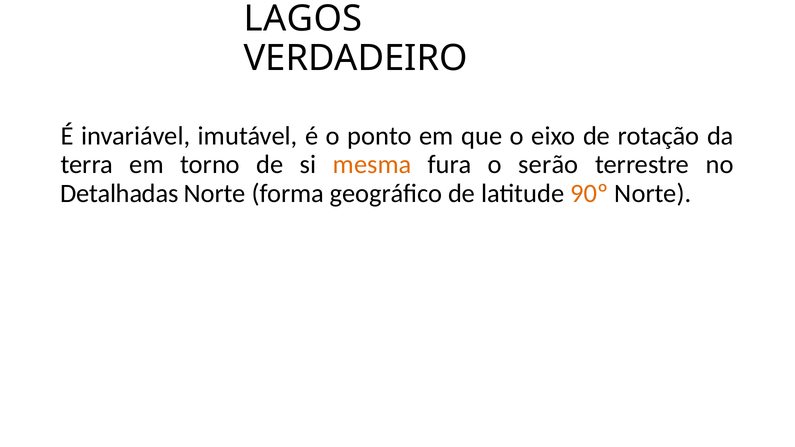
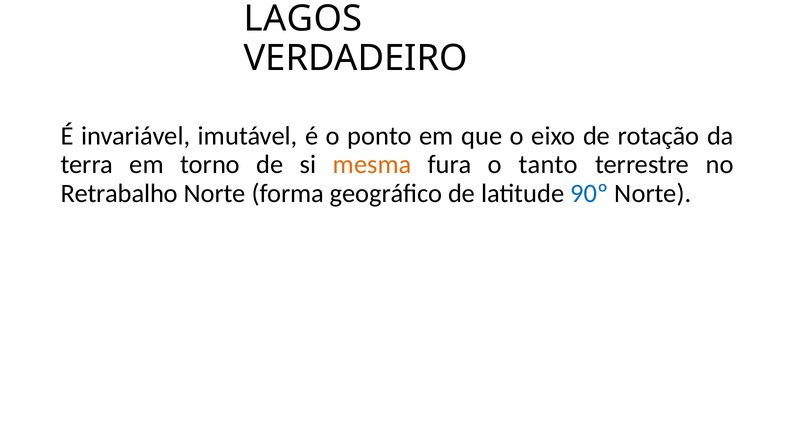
serão: serão -> tanto
Detalhadas: Detalhadas -> Retrabalho
90º colour: orange -> blue
